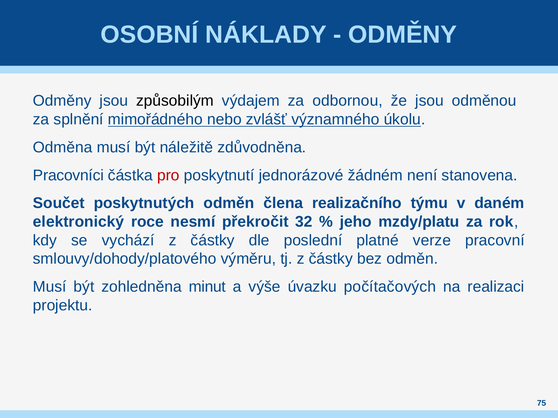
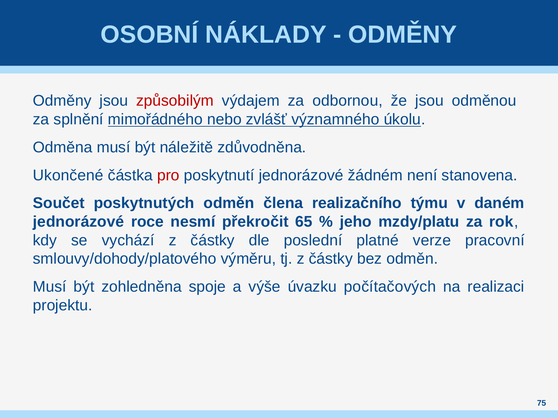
způsobilým colour: black -> red
Pracovníci: Pracovníci -> Ukončené
elektronický at (79, 222): elektronický -> jednorázové
32: 32 -> 65
minut: minut -> spoje
